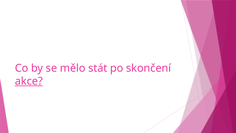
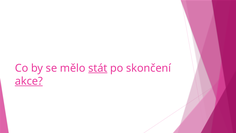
stát underline: none -> present
